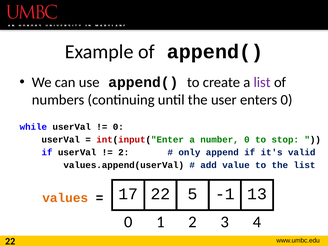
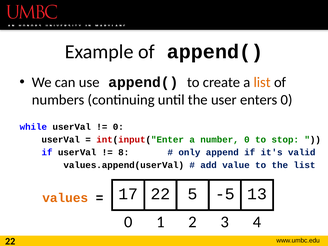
list at (262, 82) colour: purple -> orange
2 at (124, 152): 2 -> 8
-1: -1 -> -5
